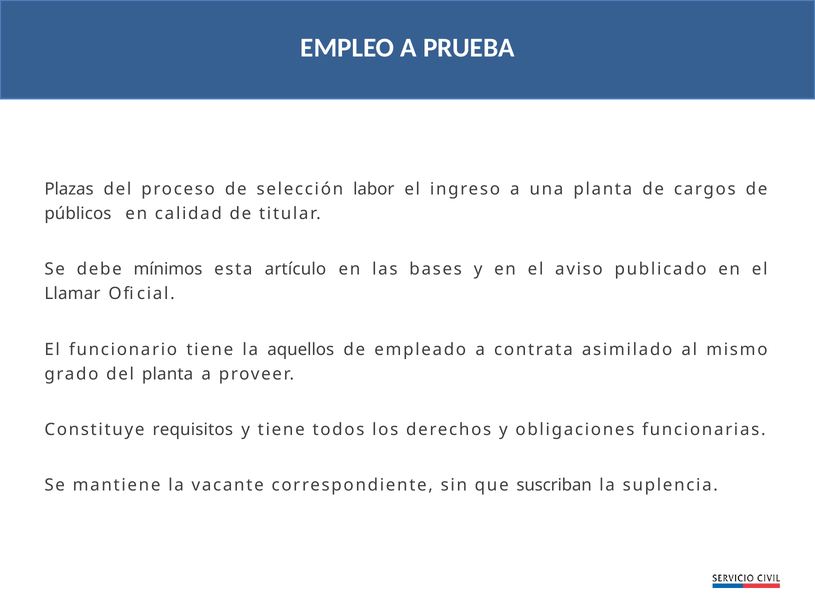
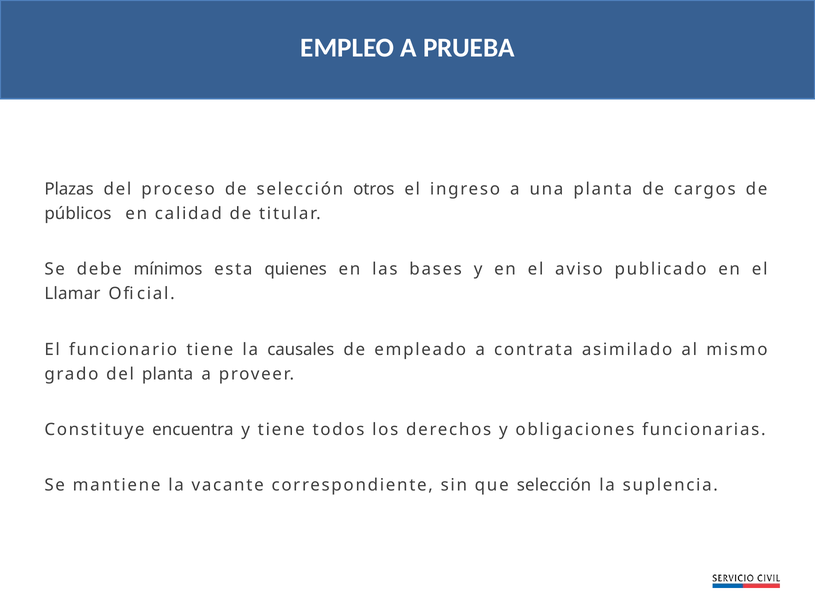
labor: labor -> otros
artículo: artículo -> quienes
aquellos: aquellos -> causales
requisitos: requisitos -> encuentra
que suscriban: suscriban -> selección
